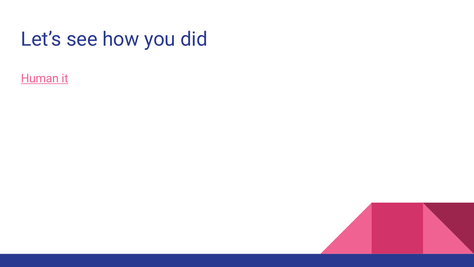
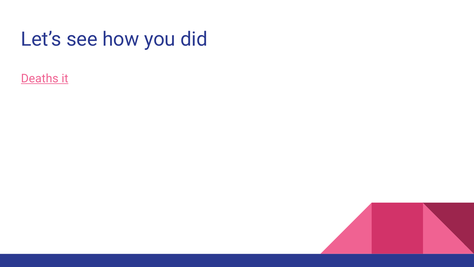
Human: Human -> Deaths
